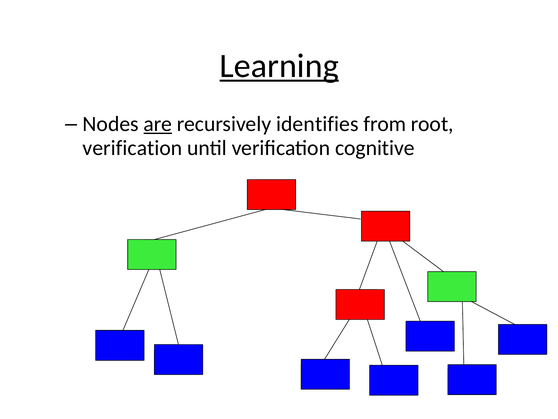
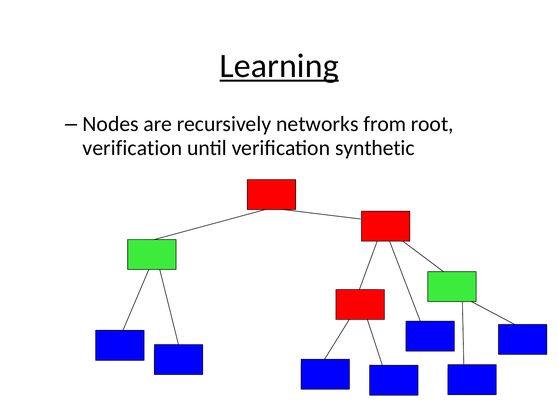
are underline: present -> none
identifies: identifies -> networks
cognitive: cognitive -> synthetic
